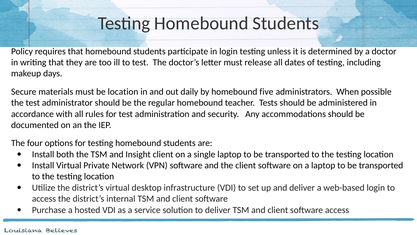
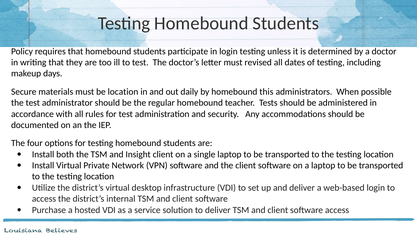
release: release -> revised
five: five -> this
